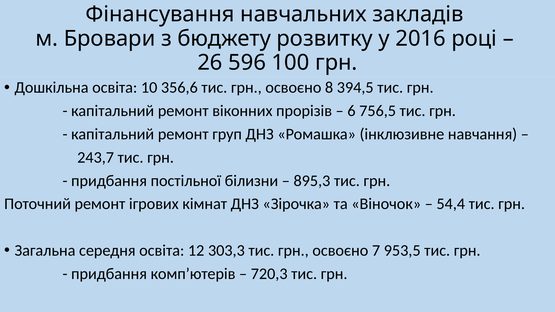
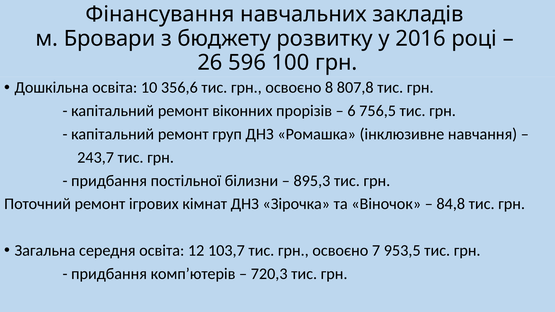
394,5: 394,5 -> 807,8
54,4: 54,4 -> 84,8
303,3: 303,3 -> 103,7
